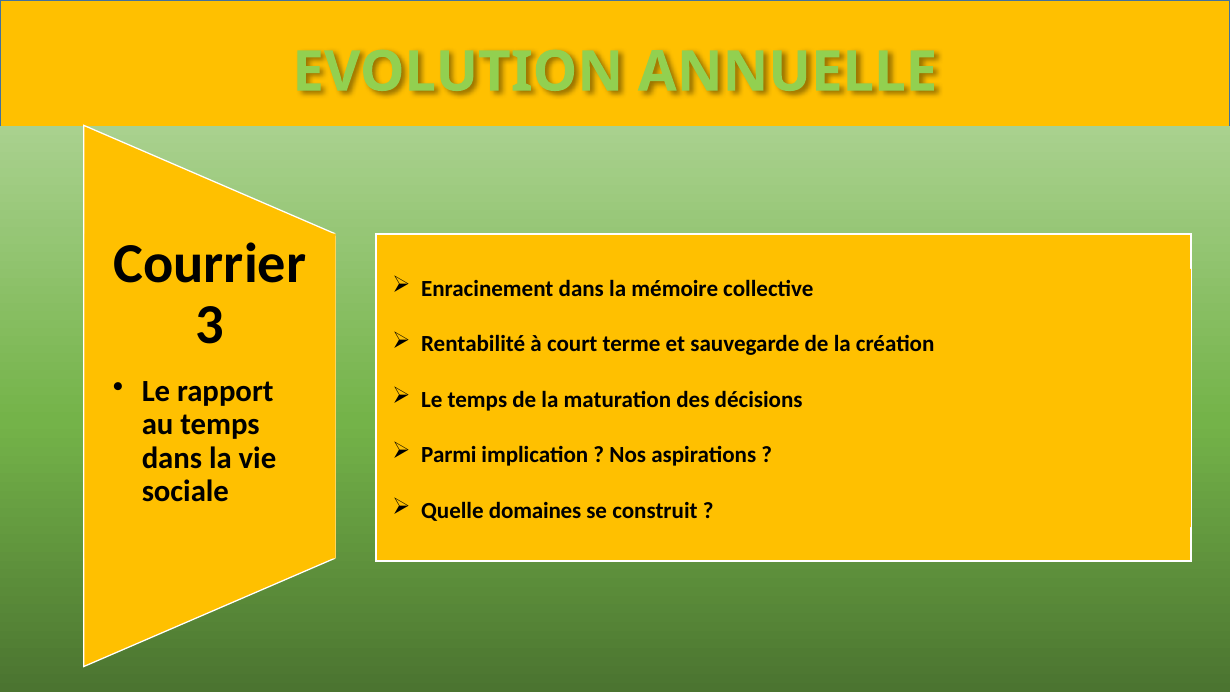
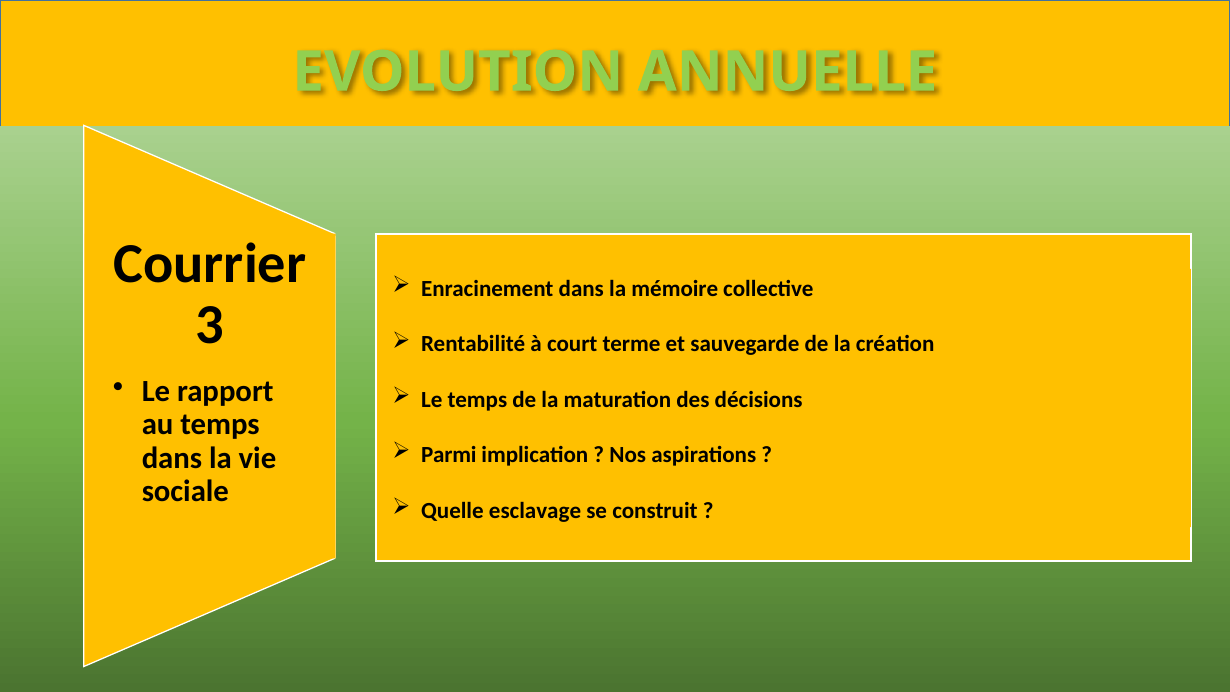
domaines: domaines -> esclavage
